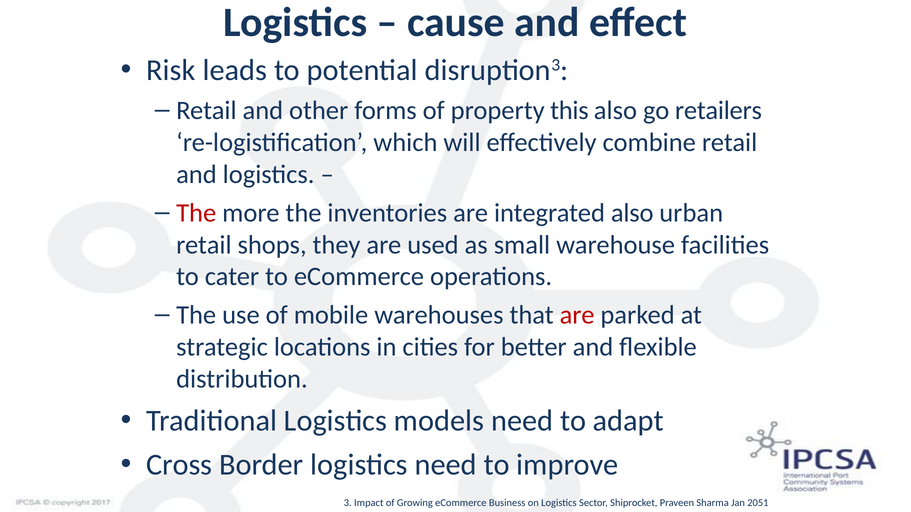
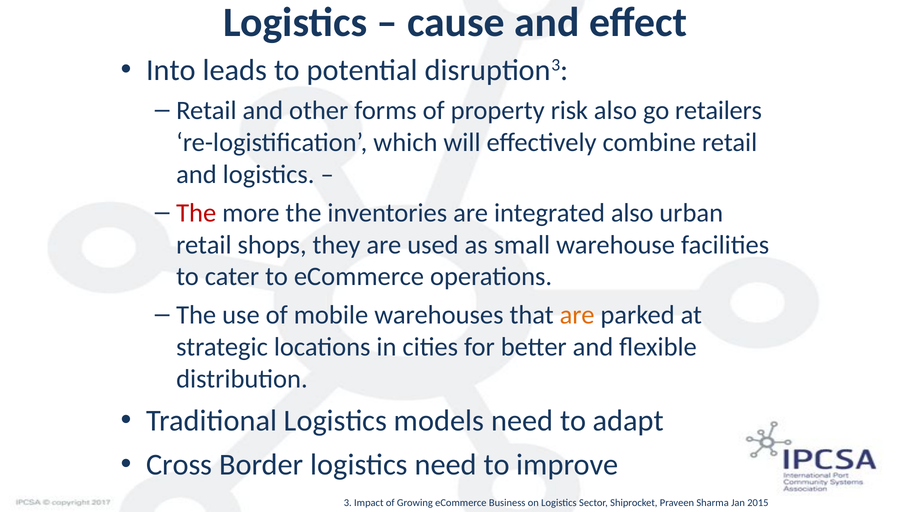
Risk: Risk -> Into
this: this -> risk
are at (577, 315) colour: red -> orange
2051: 2051 -> 2015
